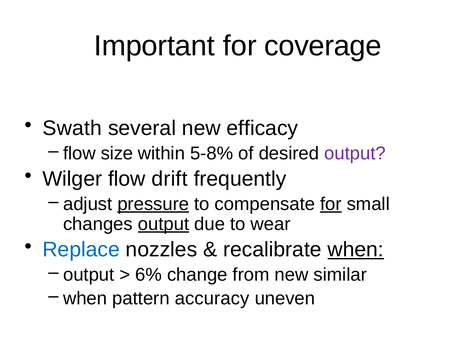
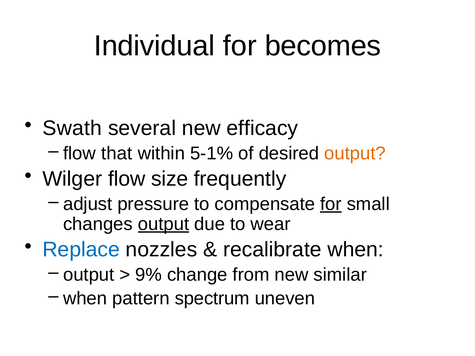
Important: Important -> Individual
coverage: coverage -> becomes
size: size -> that
5-8%: 5-8% -> 5-1%
output at (355, 154) colour: purple -> orange
drift: drift -> size
pressure underline: present -> none
when at (356, 250) underline: present -> none
6%: 6% -> 9%
accuracy: accuracy -> spectrum
